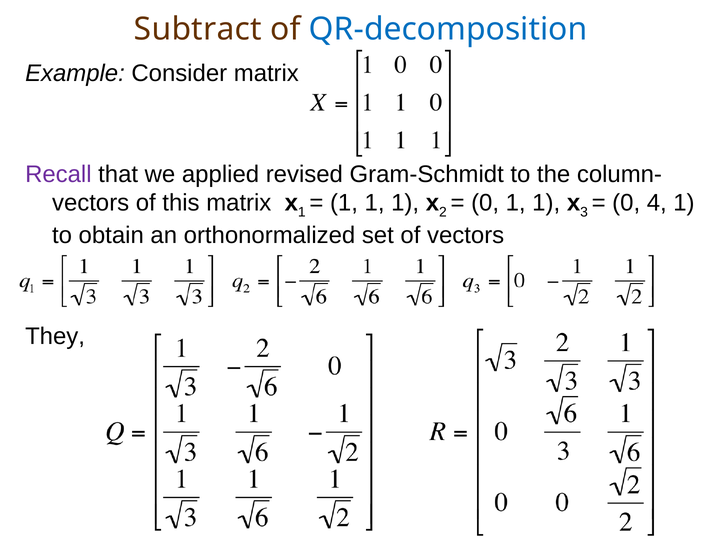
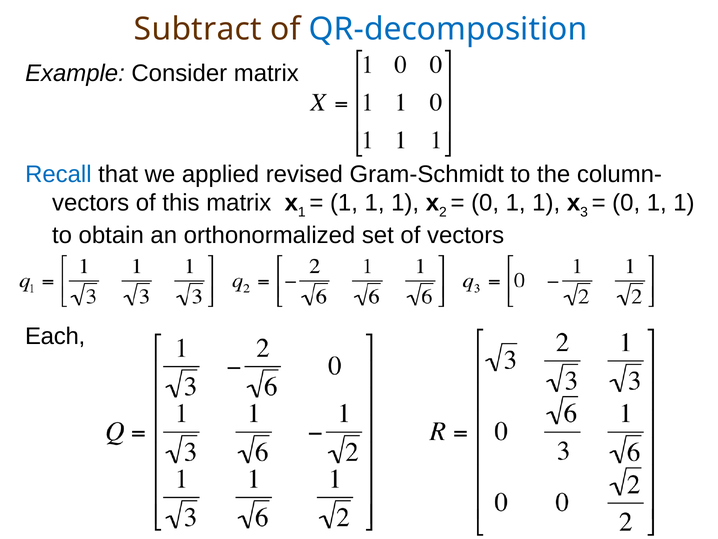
Recall colour: purple -> blue
4 at (657, 203): 4 -> 1
They: They -> Each
